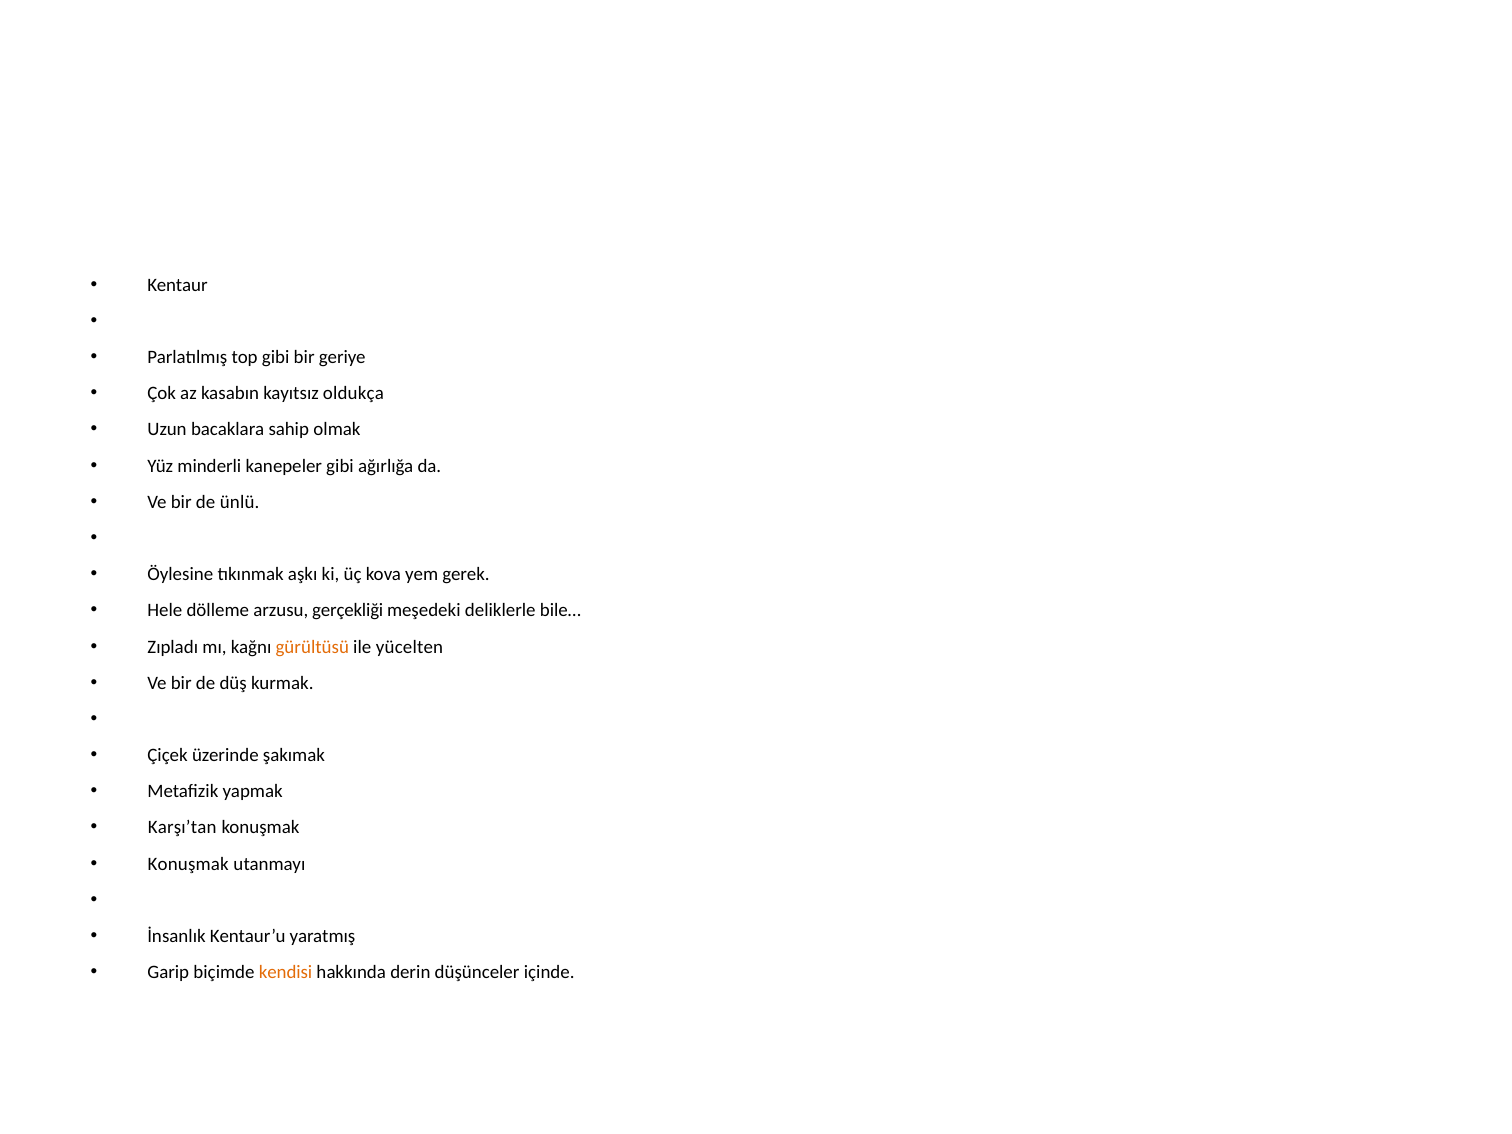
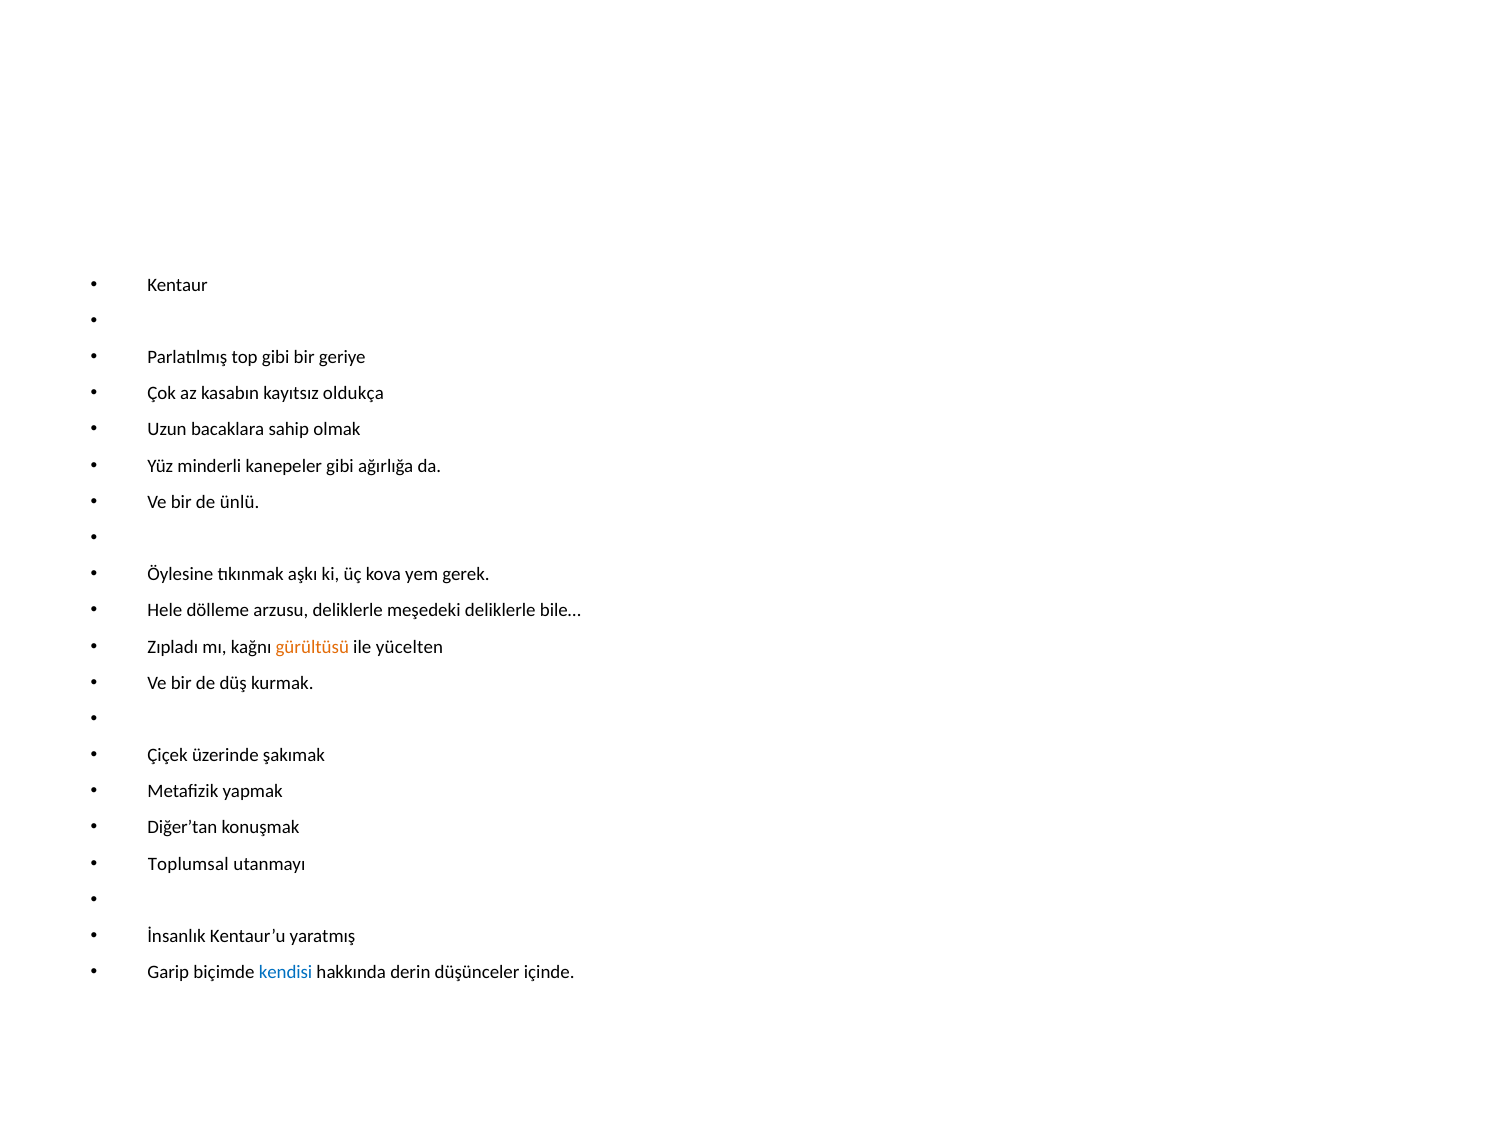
arzusu gerçekliği: gerçekliği -> deliklerle
Karşı’tan: Karşı’tan -> Diğer’tan
Konuşmak at (188, 864): Konuşmak -> Toplumsal
kendisi colour: orange -> blue
